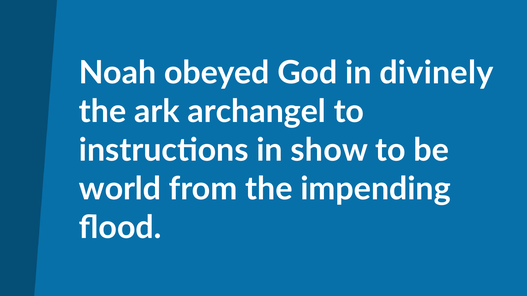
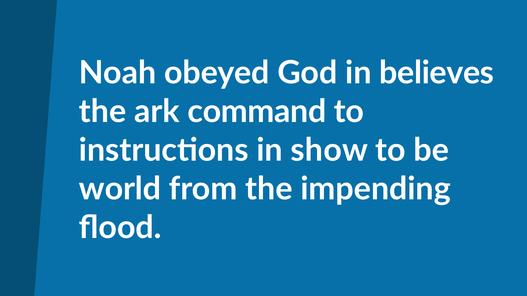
divinely: divinely -> believes
archangel: archangel -> command
